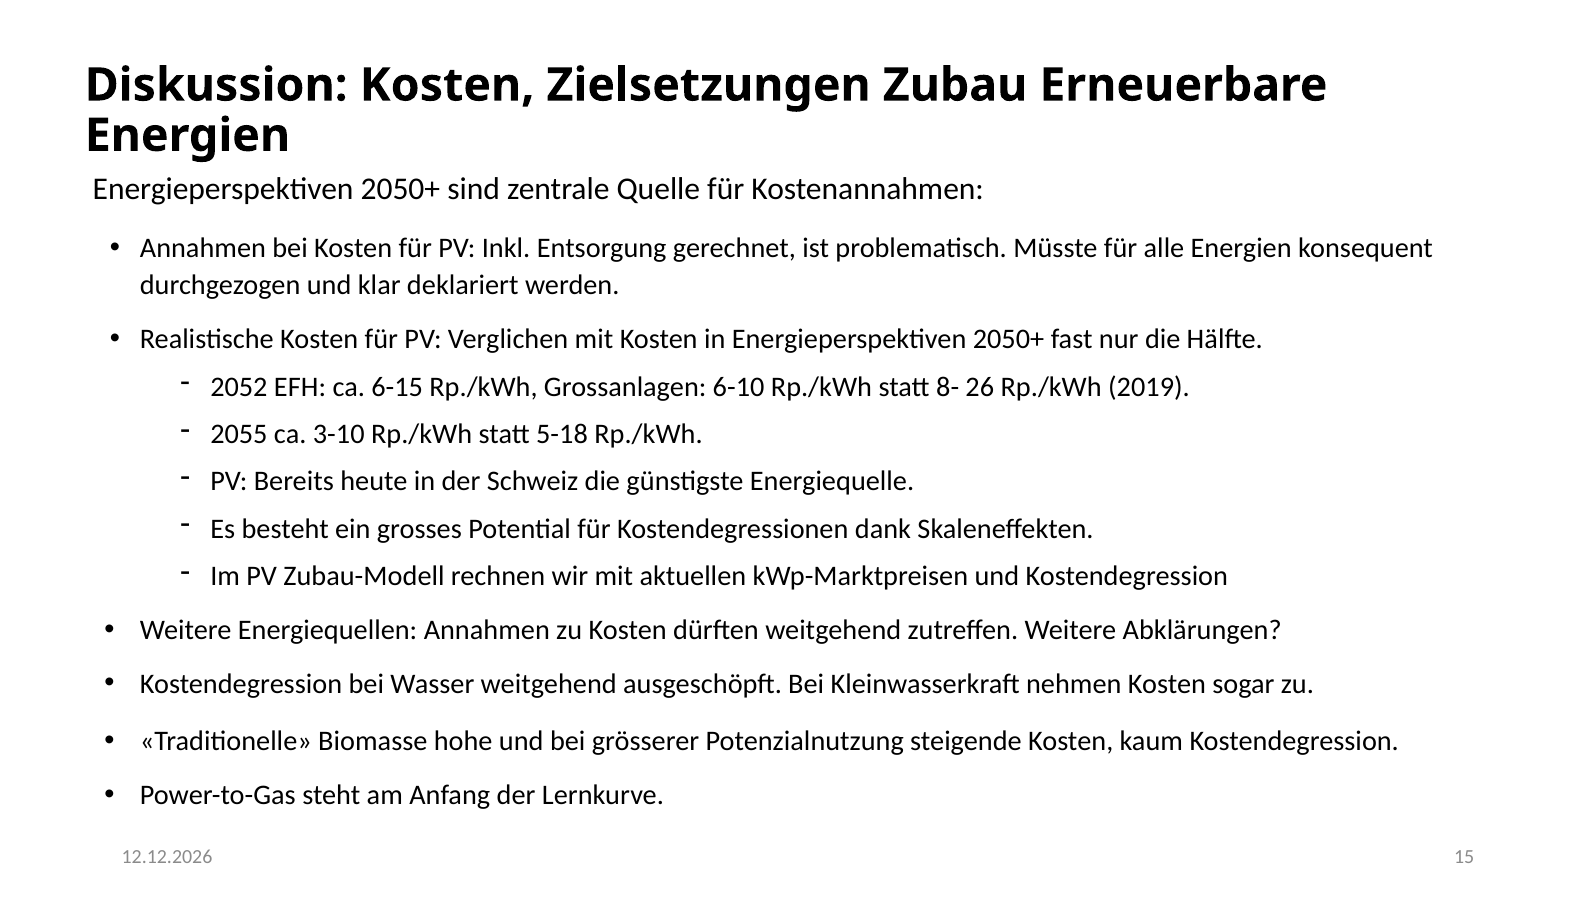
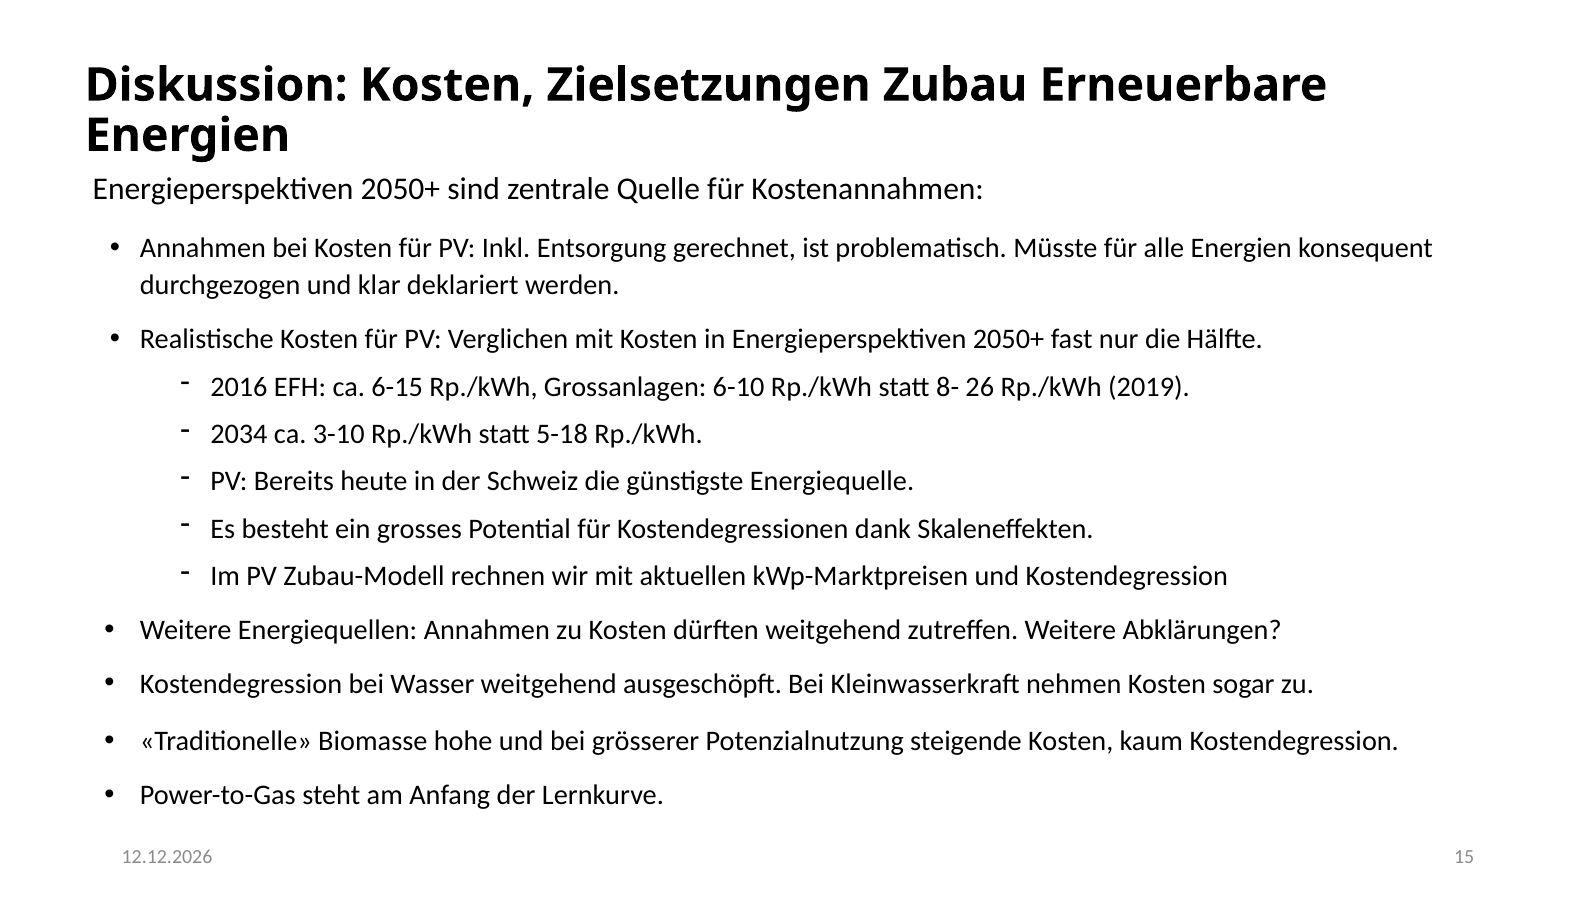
2052: 2052 -> 2016
2055: 2055 -> 2034
